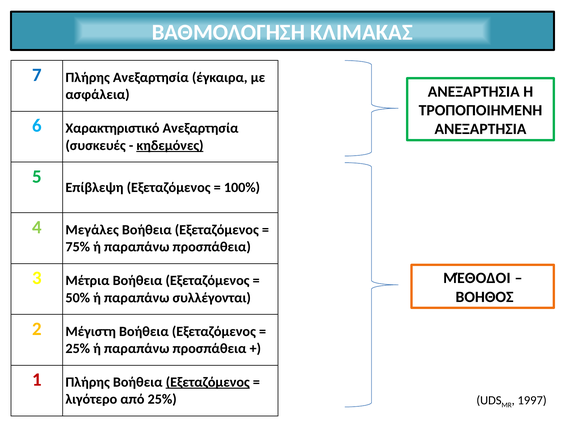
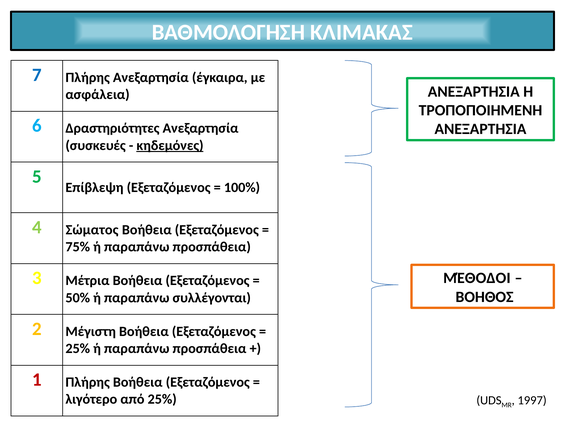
Χαρακτηριστικό: Χαρακτηριστικό -> Δραστηριότητες
Μεγάλες: Μεγάλες -> Σώματος
Εξεταζόμενος at (208, 383) underline: present -> none
